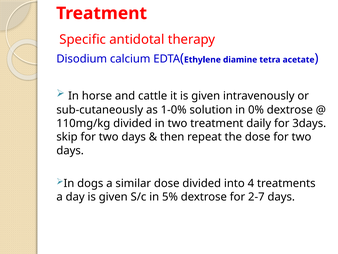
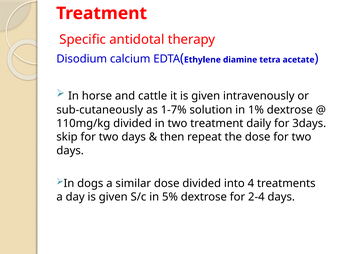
1-0%: 1-0% -> 1-7%
0%: 0% -> 1%
2-7: 2-7 -> 2-4
